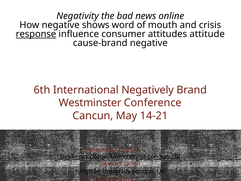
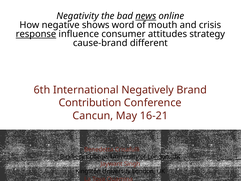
news underline: none -> present
attitude: attitude -> strategy
cause-brand negative: negative -> different
Westminster at (90, 103): Westminster -> Contribution
14-21: 14-21 -> 16-21
